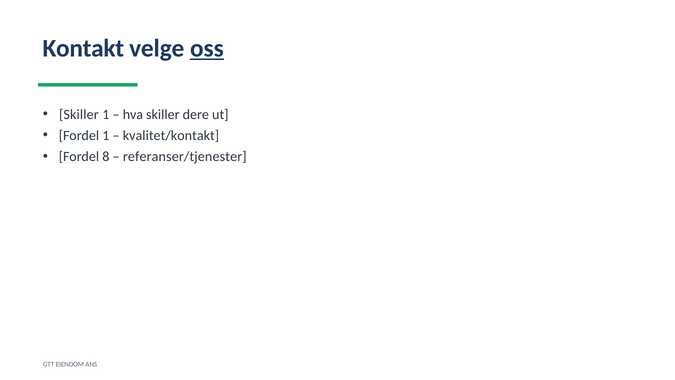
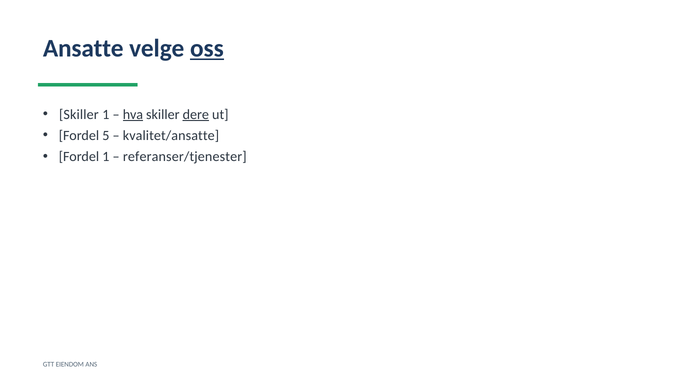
Kontakt: Kontakt -> Ansatte
hva underline: none -> present
dere underline: none -> present
Fordel 1: 1 -> 5
kvalitet/kontakt: kvalitet/kontakt -> kvalitet/ansatte
Fordel 8: 8 -> 1
